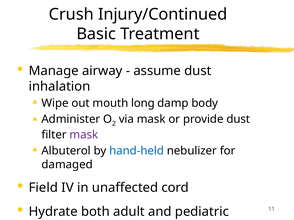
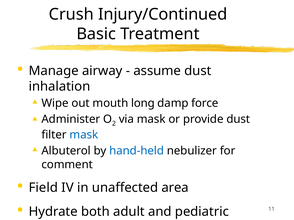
body: body -> force
mask at (84, 135) colour: purple -> blue
damaged: damaged -> comment
cord: cord -> area
